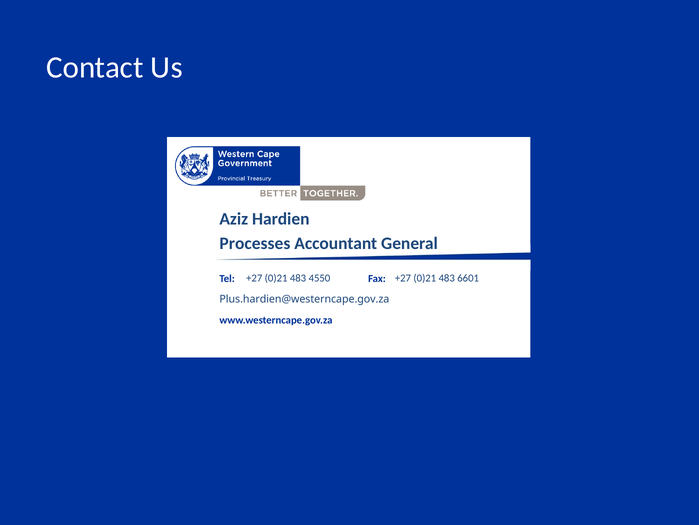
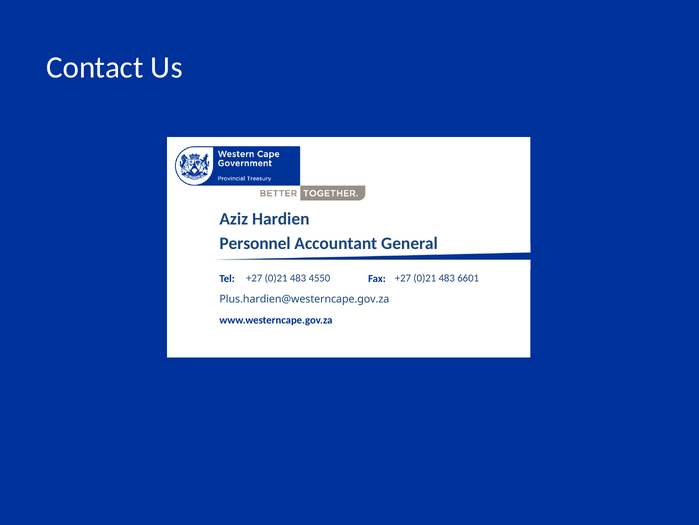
Processes: Processes -> Personnel
